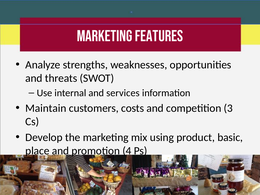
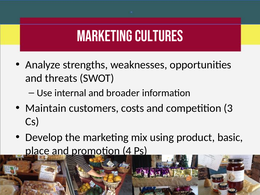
Features: Features -> Cultures
services: services -> broader
